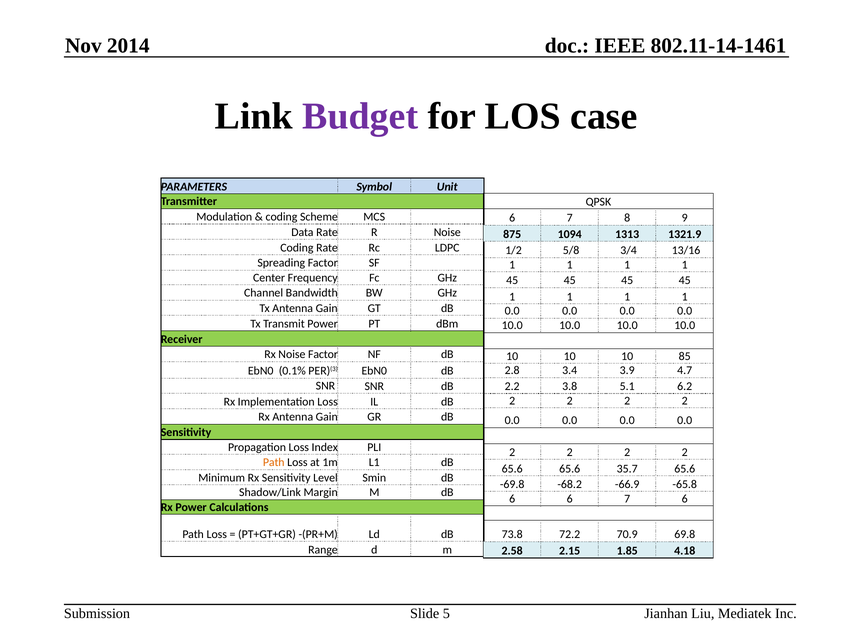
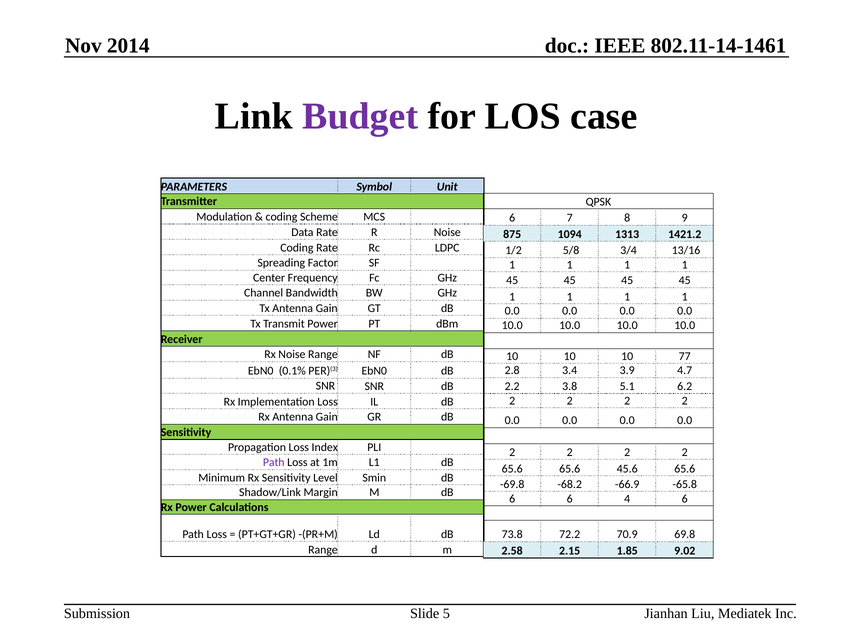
1321.9: 1321.9 -> 1421.2
Noise Factor: Factor -> Range
85: 85 -> 77
Path at (274, 462) colour: orange -> purple
35.7: 35.7 -> 45.6
6 6 7: 7 -> 4
4.18: 4.18 -> 9.02
